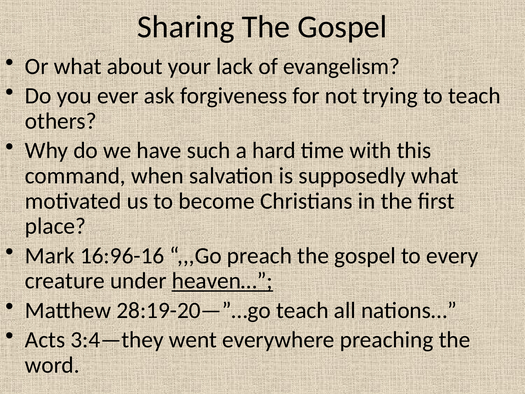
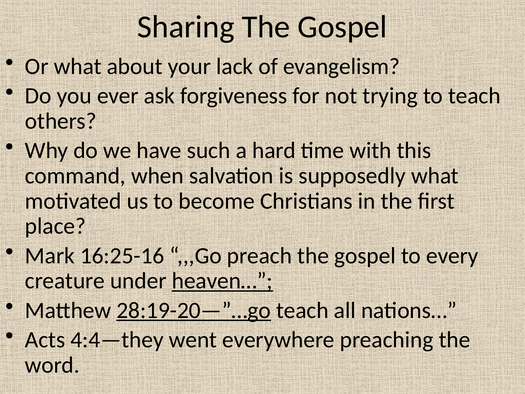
16:96-16: 16:96-16 -> 16:25-16
28:19-20—”…go underline: none -> present
3:4—they: 3:4—they -> 4:4—they
